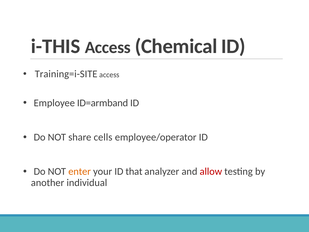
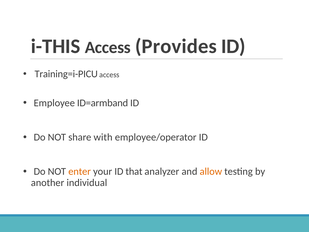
Chemical: Chemical -> Provides
Training=i-SITE: Training=i-SITE -> Training=i-PICU
cells: cells -> with
allow colour: red -> orange
